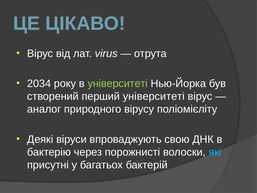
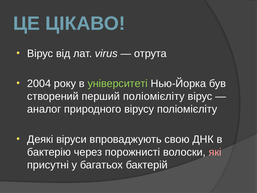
2034: 2034 -> 2004
перший університеті: університеті -> поліомієліту
які colour: light blue -> pink
